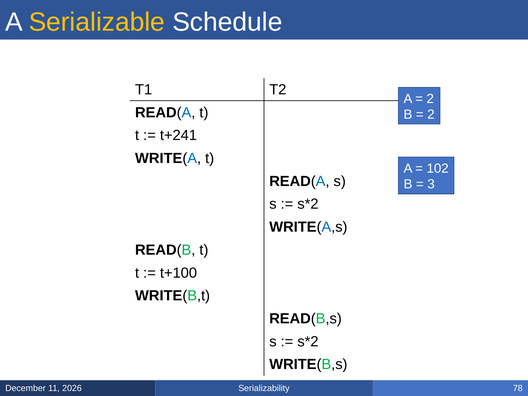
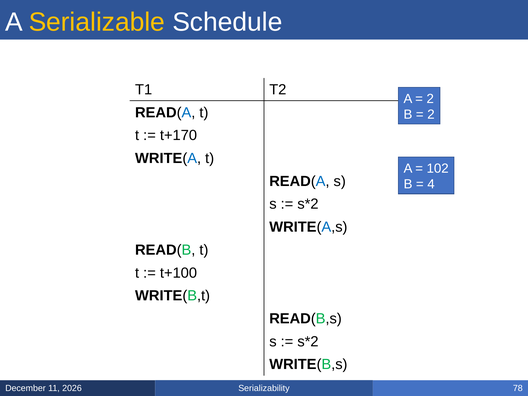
t+241: t+241 -> t+170
3: 3 -> 4
